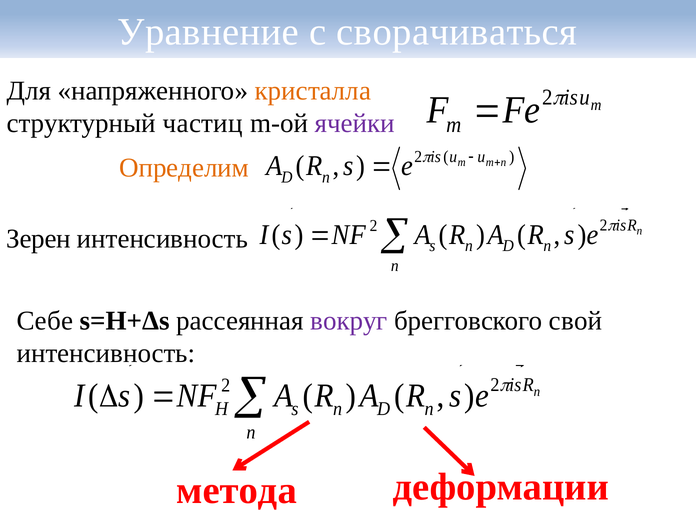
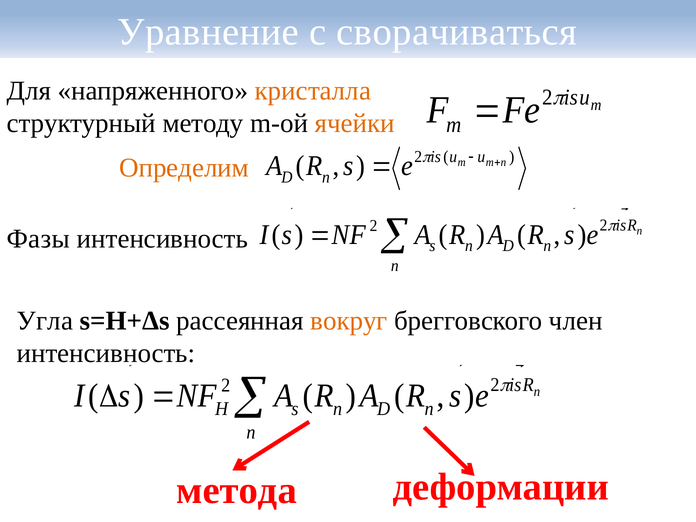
частиц: частиц -> методу
ячейки colour: purple -> orange
Зерен: Зерен -> Фазы
Себе: Себе -> Угла
вокруг colour: purple -> orange
свой: свой -> член
